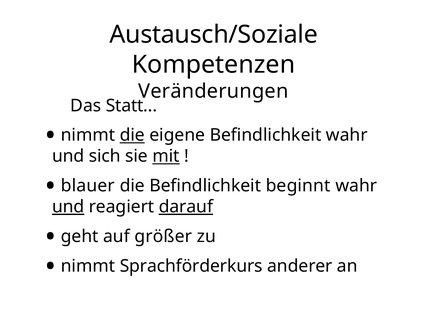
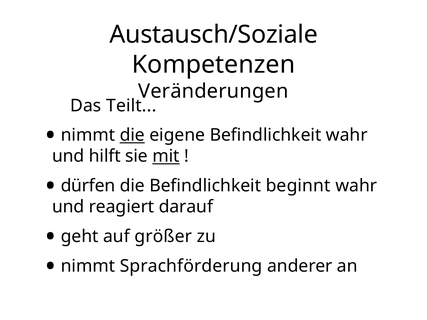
Statt: Statt -> Teilt
sich: sich -> hilft
blauer: blauer -> dürfen
und at (68, 207) underline: present -> none
darauf underline: present -> none
Sprachförderkurs: Sprachförderkurs -> Sprachförderung
